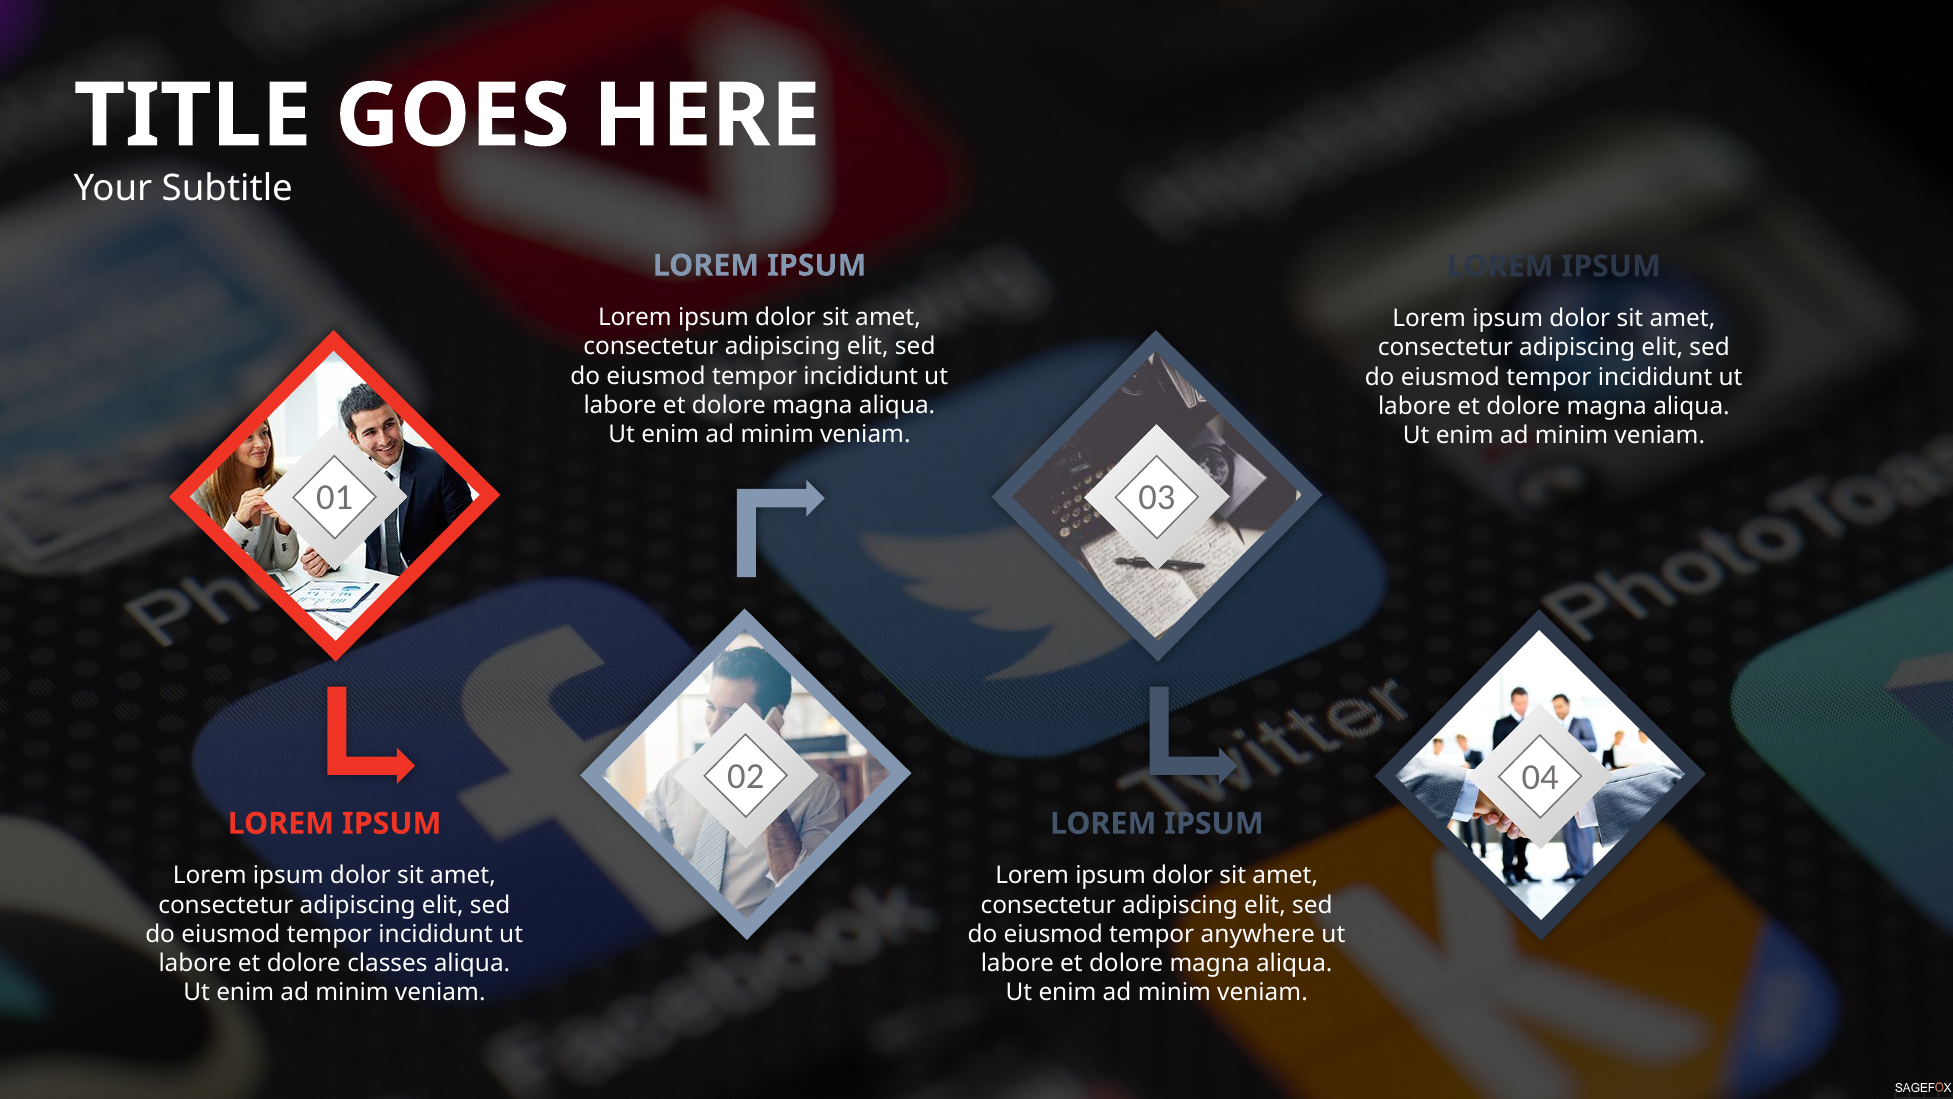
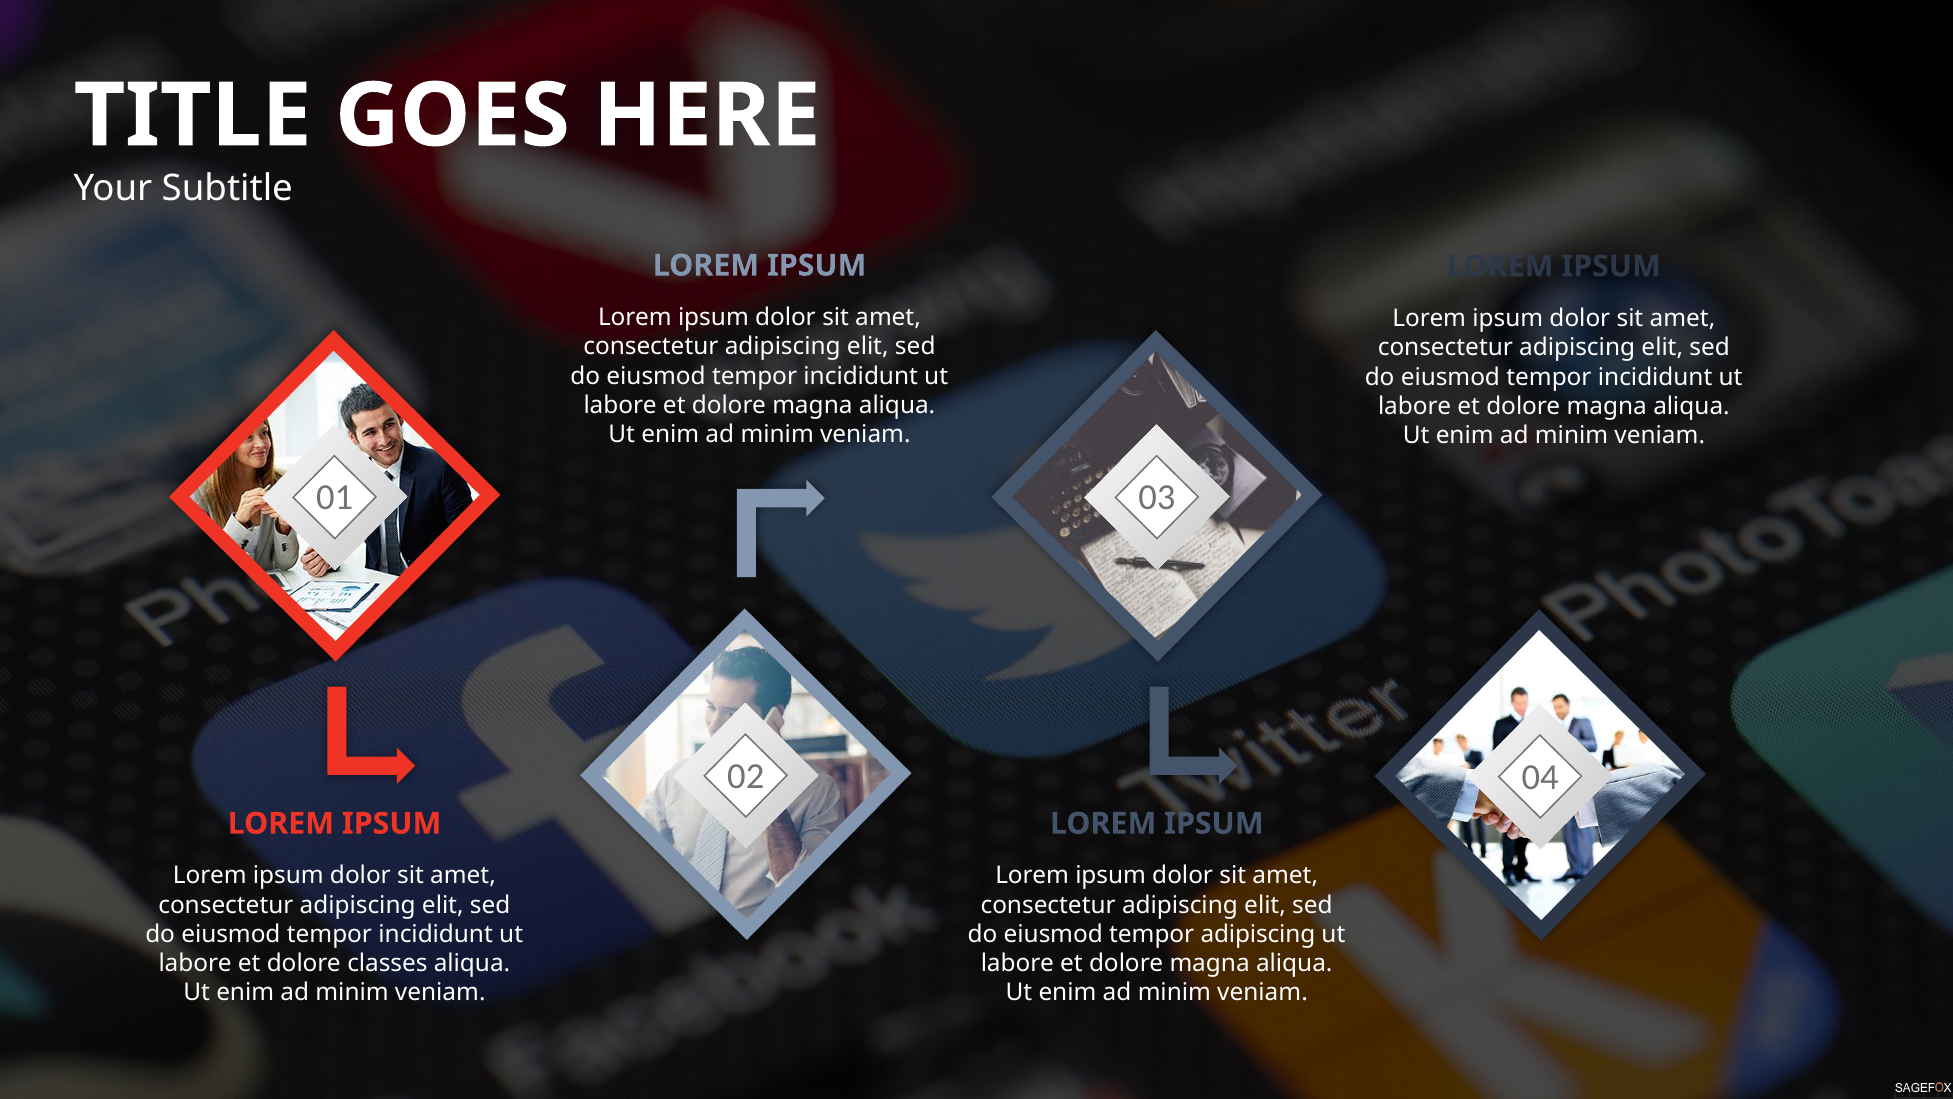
tempor anywhere: anywhere -> adipiscing
